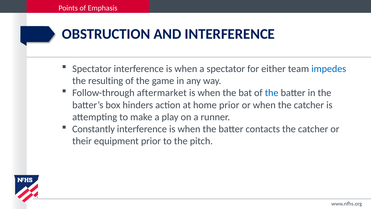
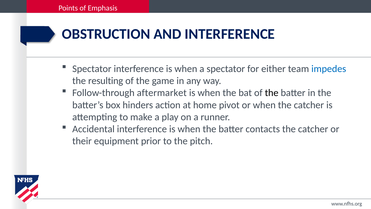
the at (272, 93) colour: blue -> black
home prior: prior -> pivot
Constantly: Constantly -> Accidental
